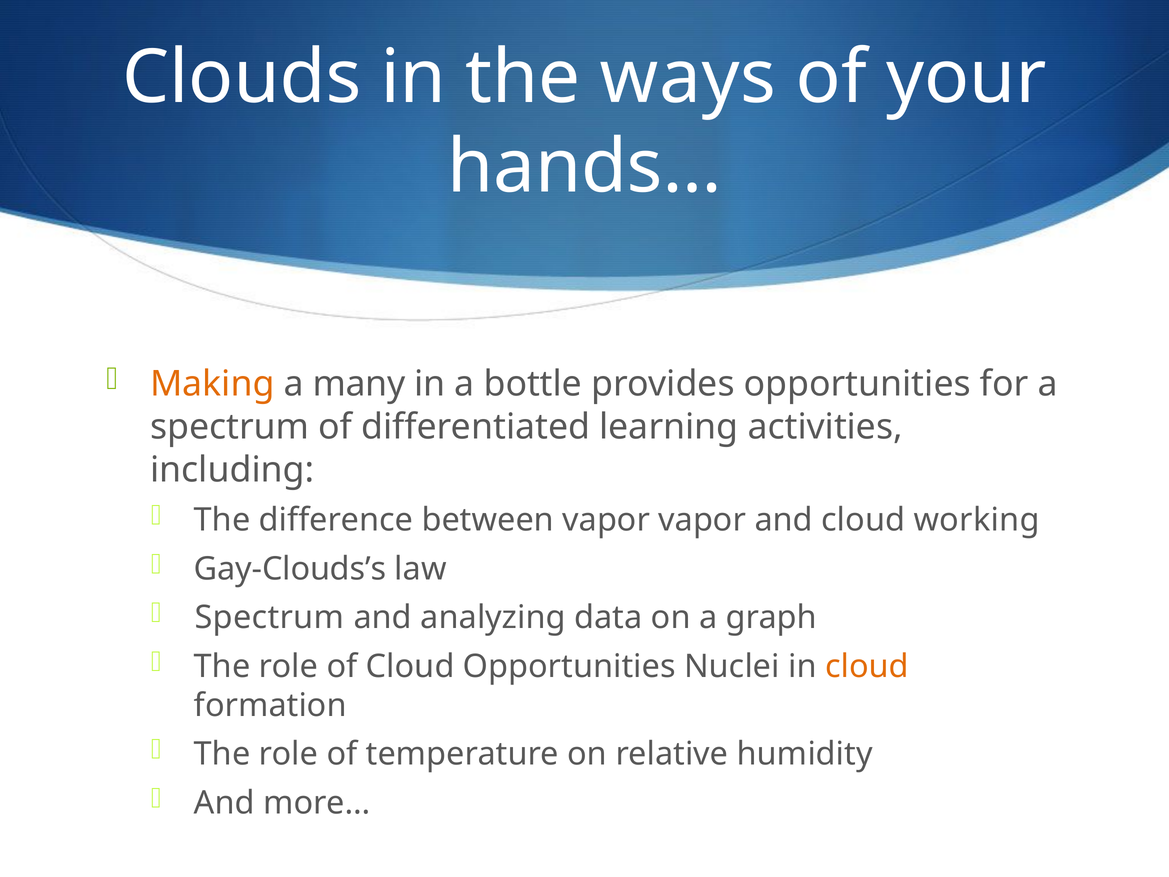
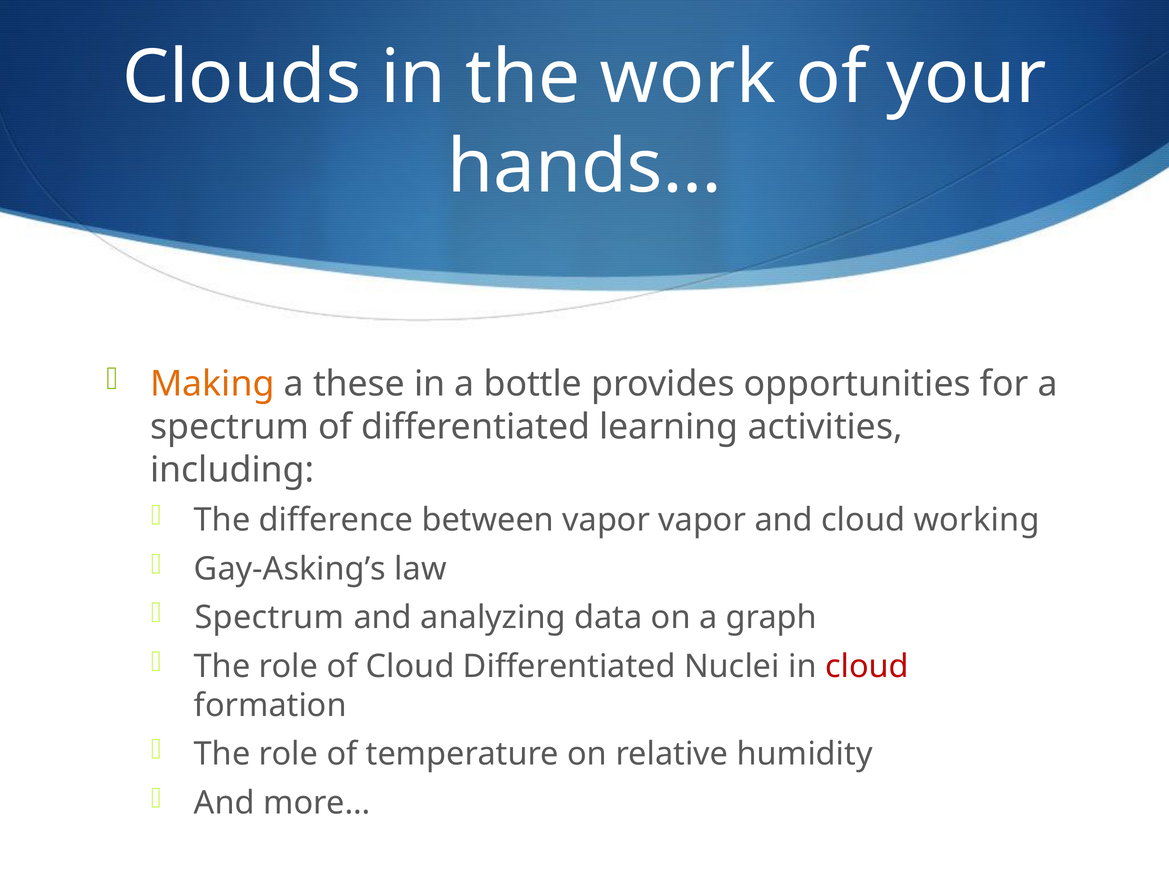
ways: ways -> work
many: many -> these
Gay-Clouds’s: Gay-Clouds’s -> Gay-Asking’s
Cloud Opportunities: Opportunities -> Differentiated
cloud at (867, 666) colour: orange -> red
